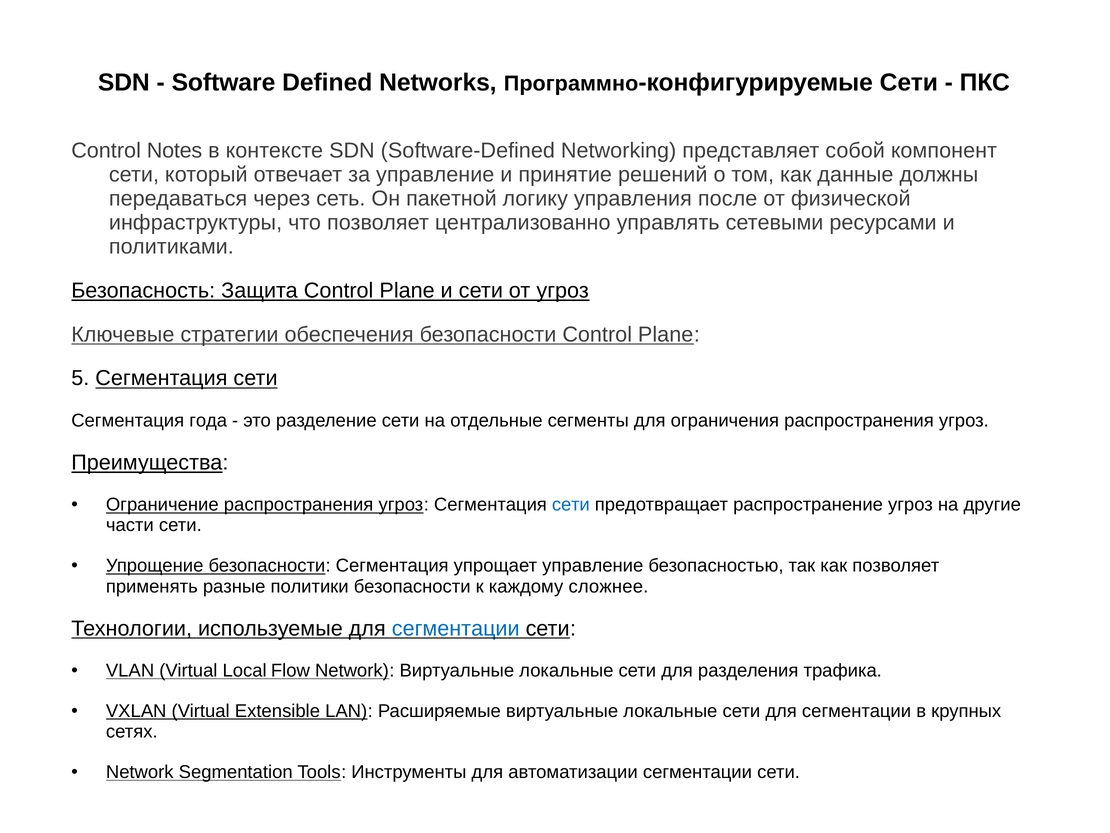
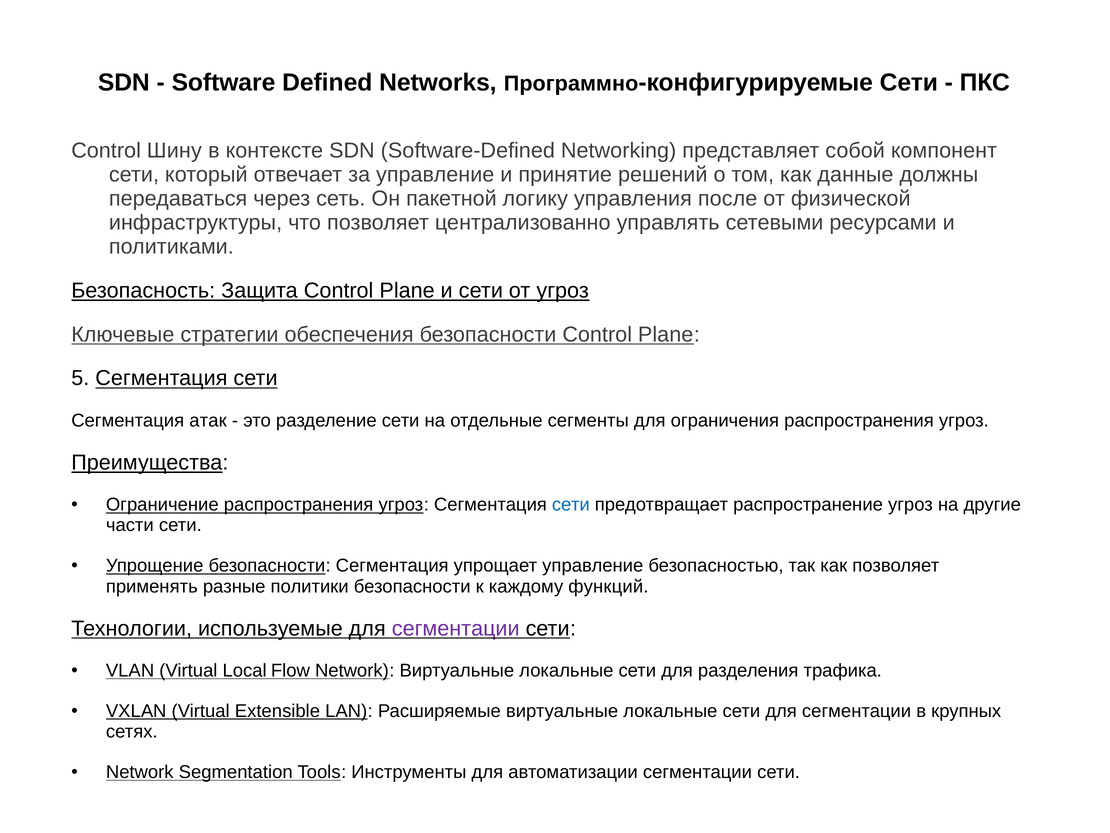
Notes: Notes -> Шину
года: года -> атак
сложнее: сложнее -> функций
сегментации at (456, 628) colour: blue -> purple
